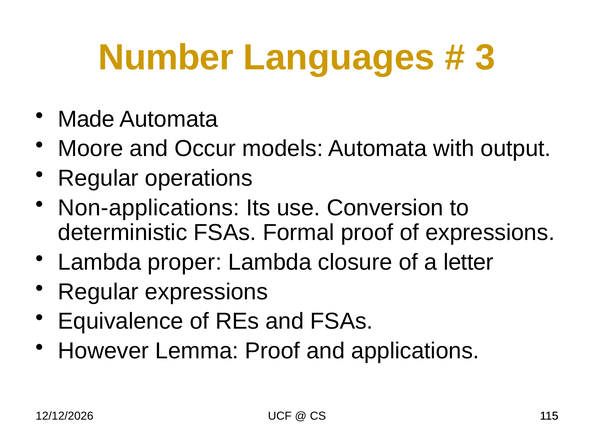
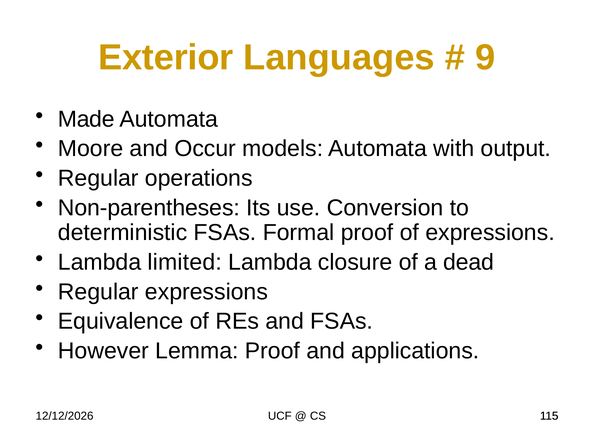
Number: Number -> Exterior
3: 3 -> 9
Non-applications: Non-applications -> Non-parentheses
proper: proper -> limited
letter: letter -> dead
